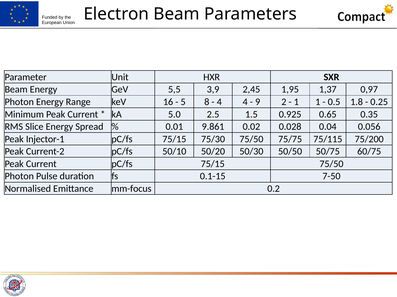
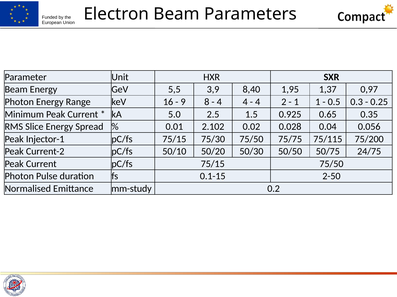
2,45: 2,45 -> 8,40
5: 5 -> 9
9 at (258, 102): 9 -> 4
1.8: 1.8 -> 0.3
9.861: 9.861 -> 2.102
60/75: 60/75 -> 24/75
7-50: 7-50 -> 2-50
mm-focus: mm-focus -> mm-study
